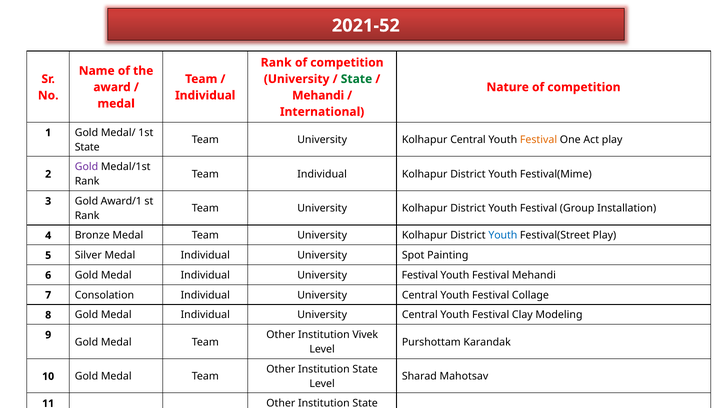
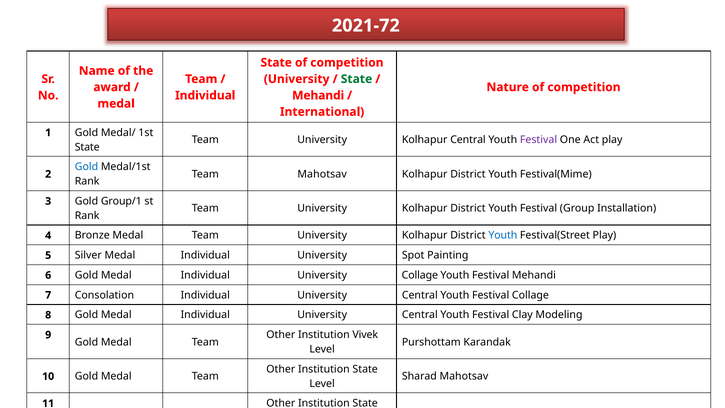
2021-52: 2021-52 -> 2021-72
Rank at (276, 63): Rank -> State
Festival at (539, 140) colour: orange -> purple
Gold at (86, 167) colour: purple -> blue
Team Individual: Individual -> Mahotsav
Award/1: Award/1 -> Group/1
University Festival: Festival -> Collage
